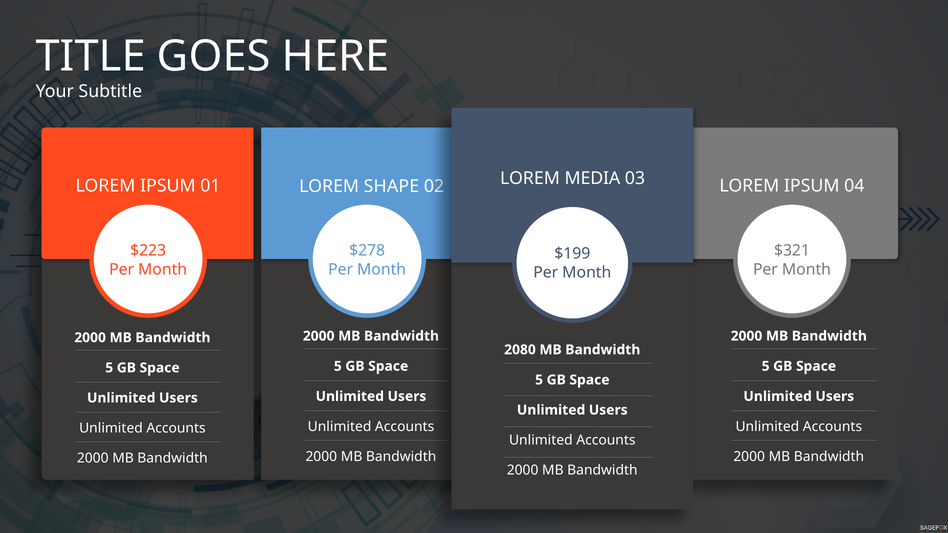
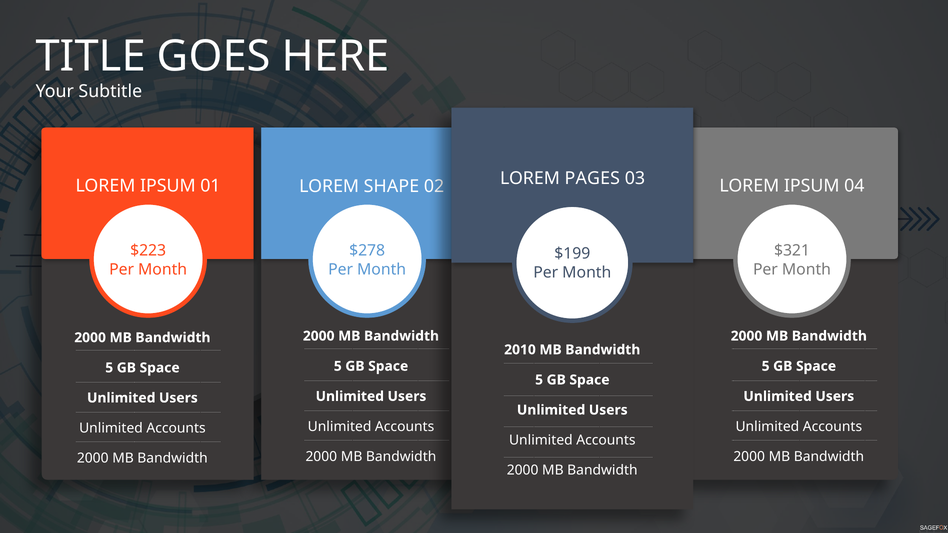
MEDIA: MEDIA -> PAGES
2080: 2080 -> 2010
